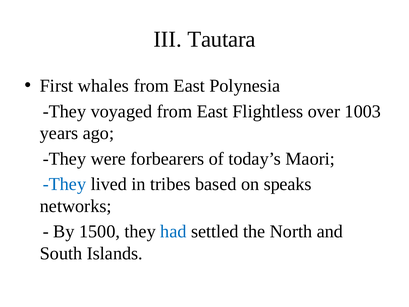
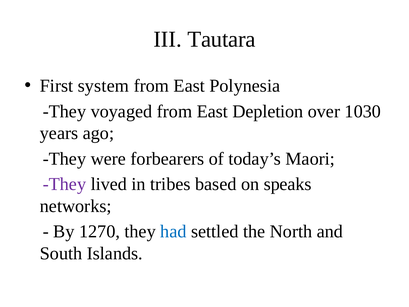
whales: whales -> system
Flightless: Flightless -> Depletion
1003: 1003 -> 1030
They at (64, 184) colour: blue -> purple
1500: 1500 -> 1270
